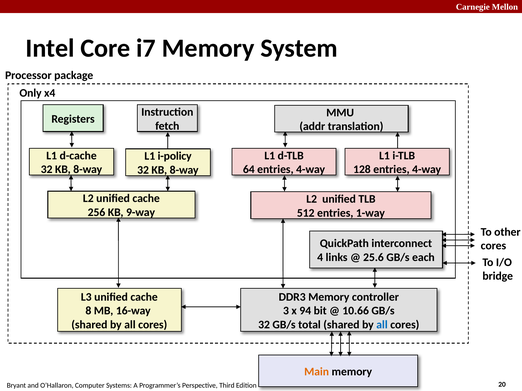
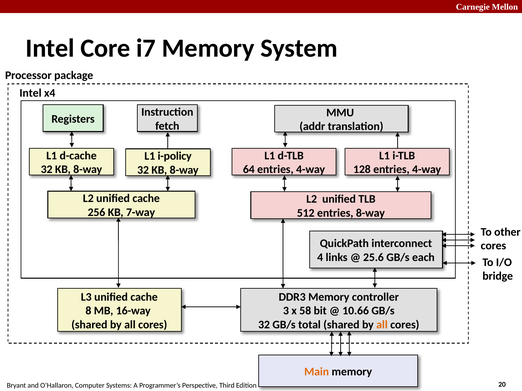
Only at (31, 93): Only -> Intel
9-way: 9-way -> 7-way
entries 1-way: 1-way -> 8-way
94: 94 -> 58
all at (382, 325) colour: blue -> orange
